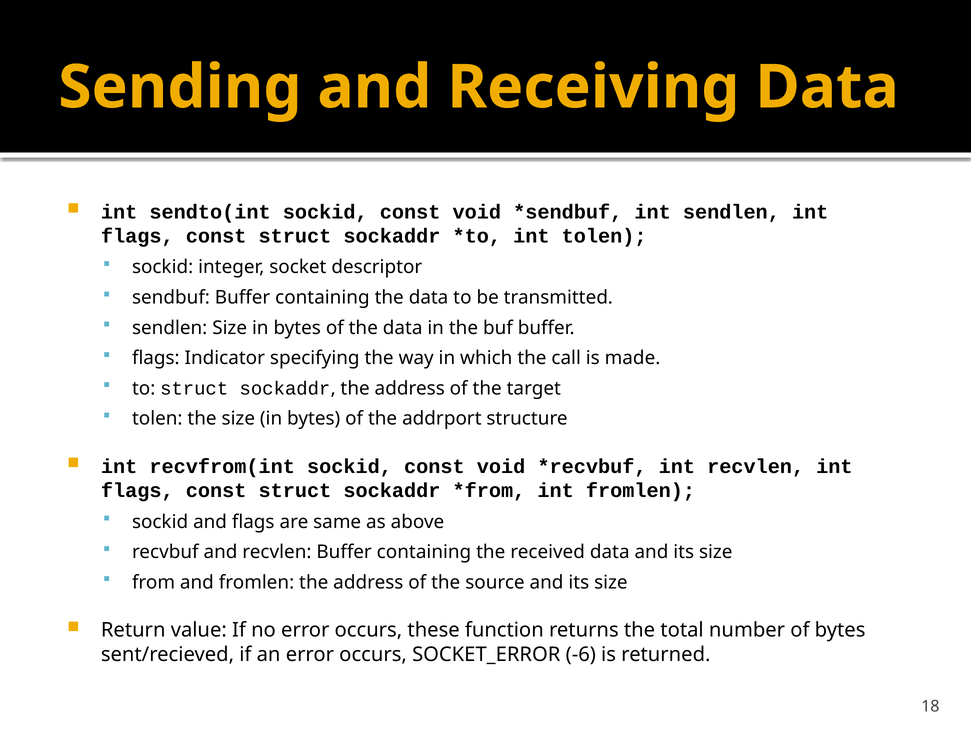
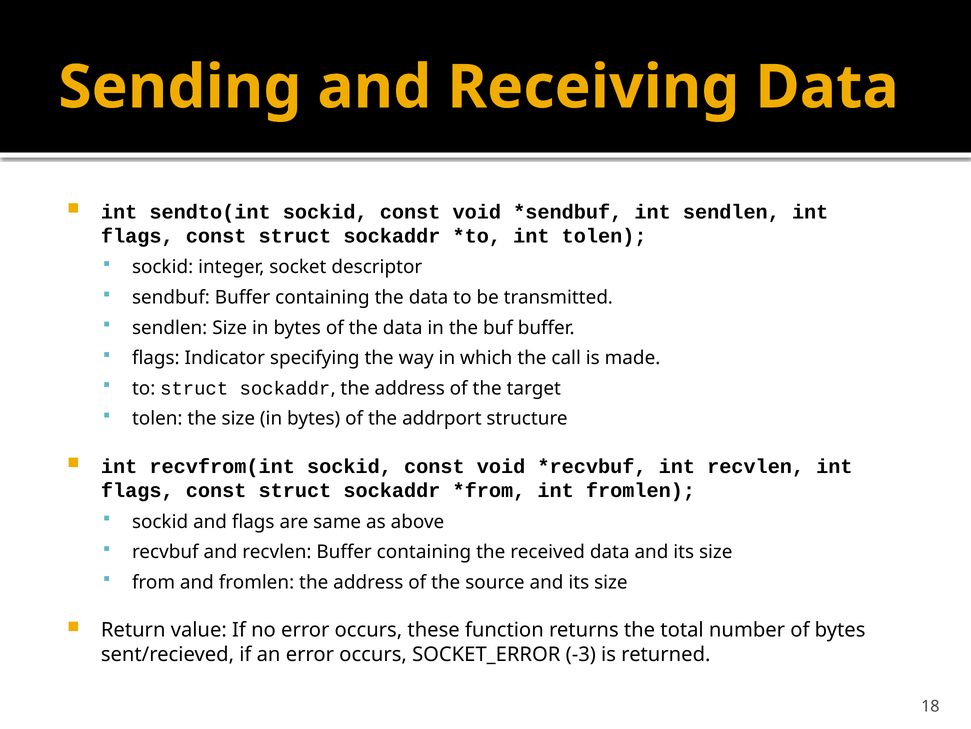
-6: -6 -> -3
